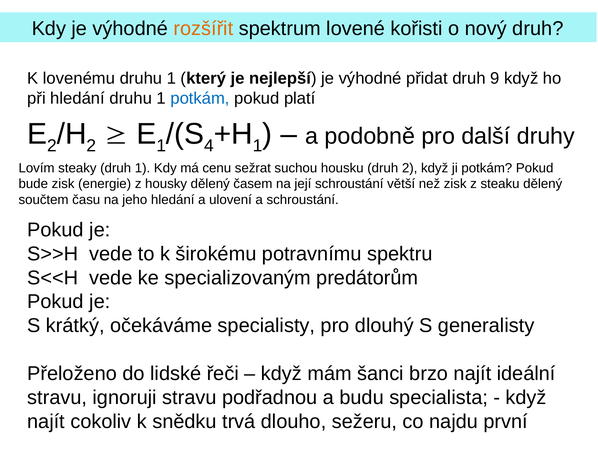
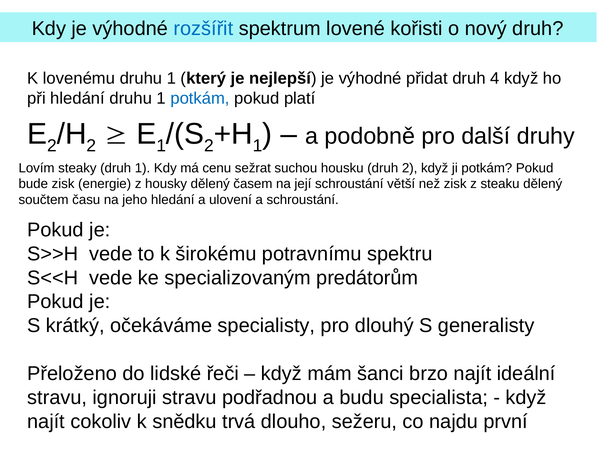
rozšířit colour: orange -> blue
9: 9 -> 4
4 at (209, 146): 4 -> 2
